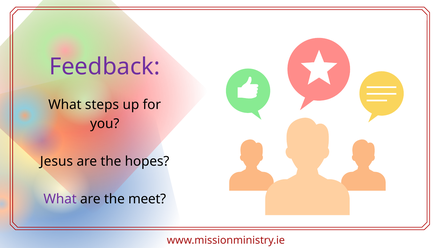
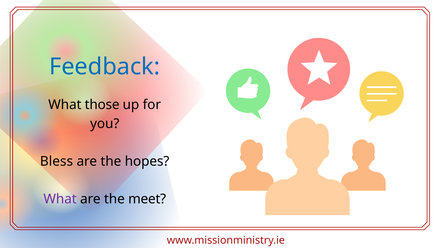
Feedback colour: purple -> blue
steps: steps -> those
Jesus: Jesus -> Bless
